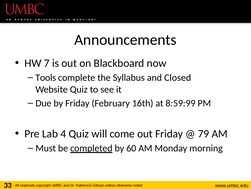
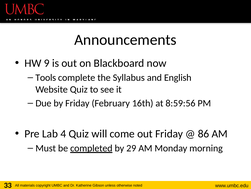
7: 7 -> 9
Closed: Closed -> English
8:59:99: 8:59:99 -> 8:59:56
79: 79 -> 86
60: 60 -> 29
